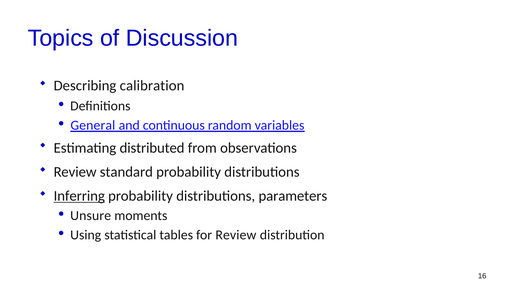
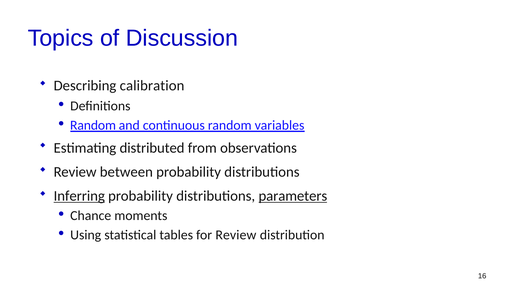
General at (93, 126): General -> Random
standard: standard -> between
parameters underline: none -> present
Unsure: Unsure -> Chance
